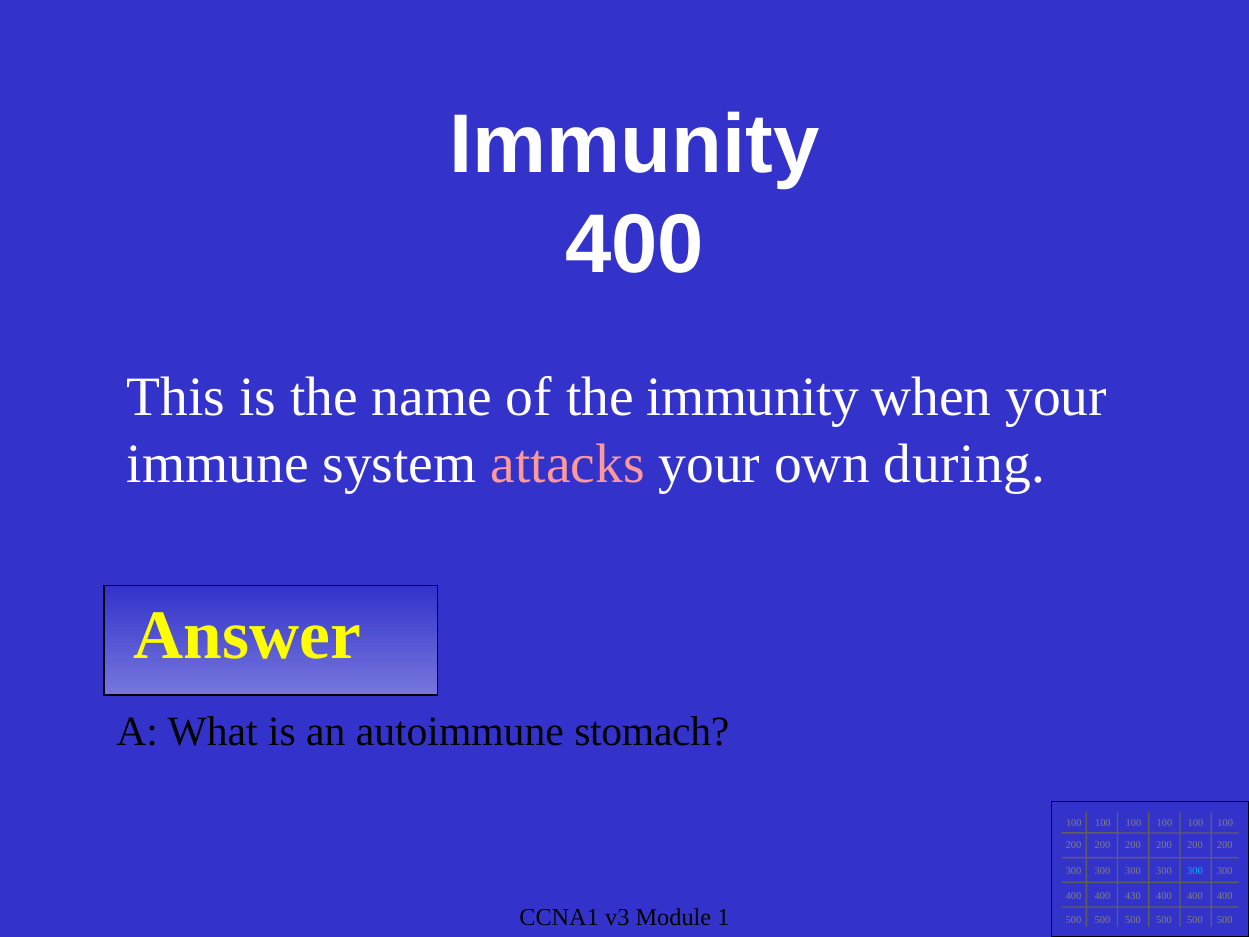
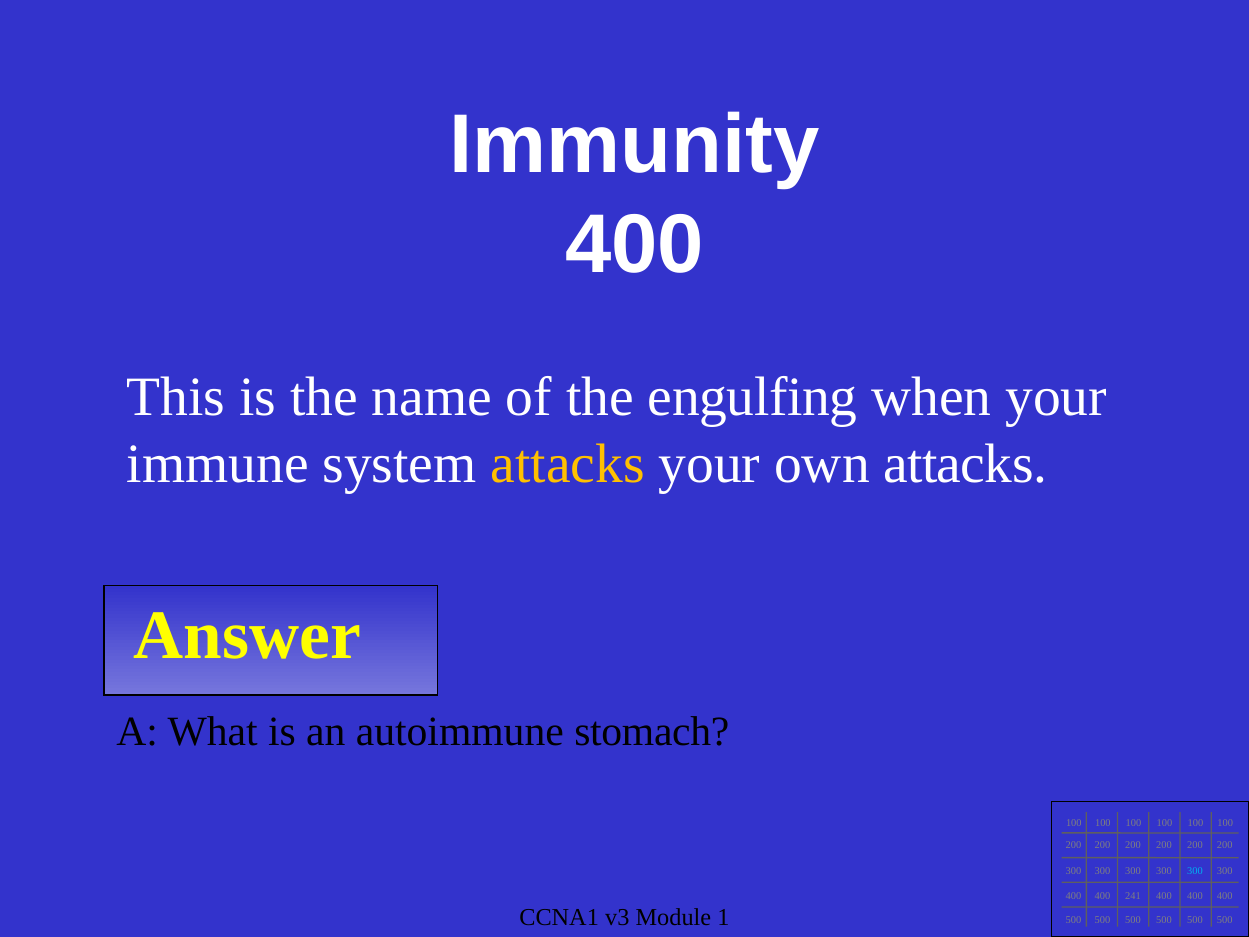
the immunity: immunity -> engulfing
attacks at (568, 464) colour: pink -> yellow
own during: during -> attacks
430: 430 -> 241
